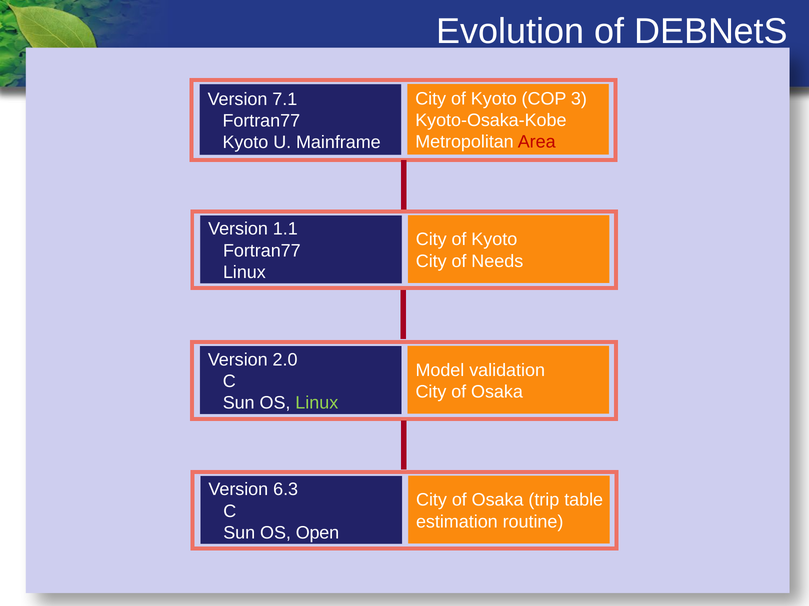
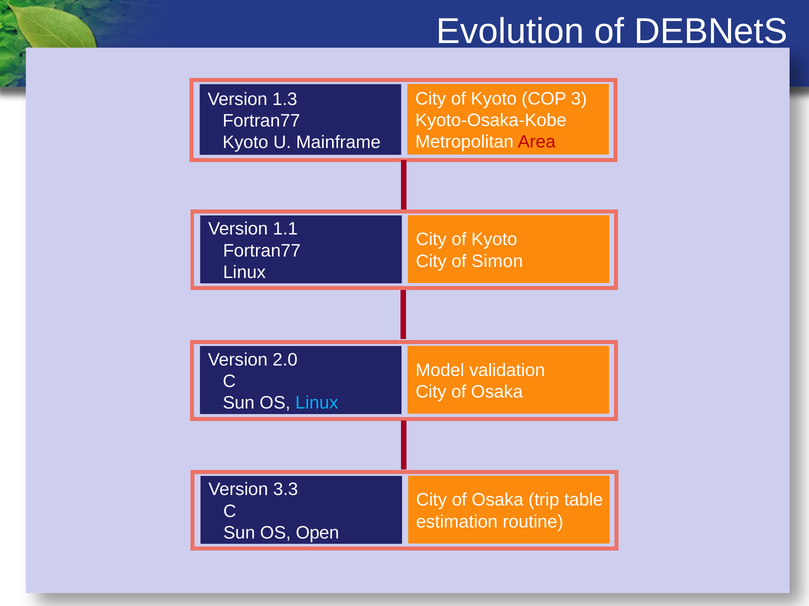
7.1: 7.1 -> 1.3
Needs: Needs -> Simon
Linux at (317, 403) colour: light green -> light blue
6.3: 6.3 -> 3.3
